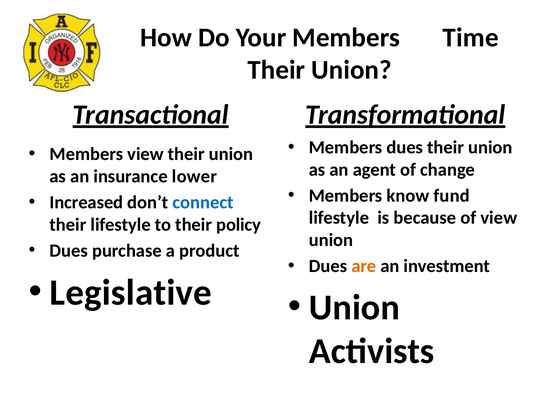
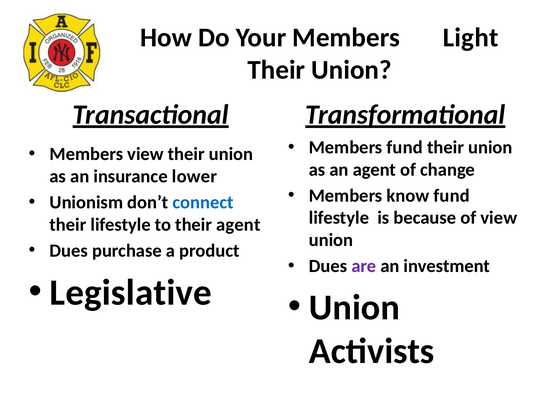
Time: Time -> Light
Members dues: dues -> fund
Increased: Increased -> Unionism
their policy: policy -> agent
are colour: orange -> purple
